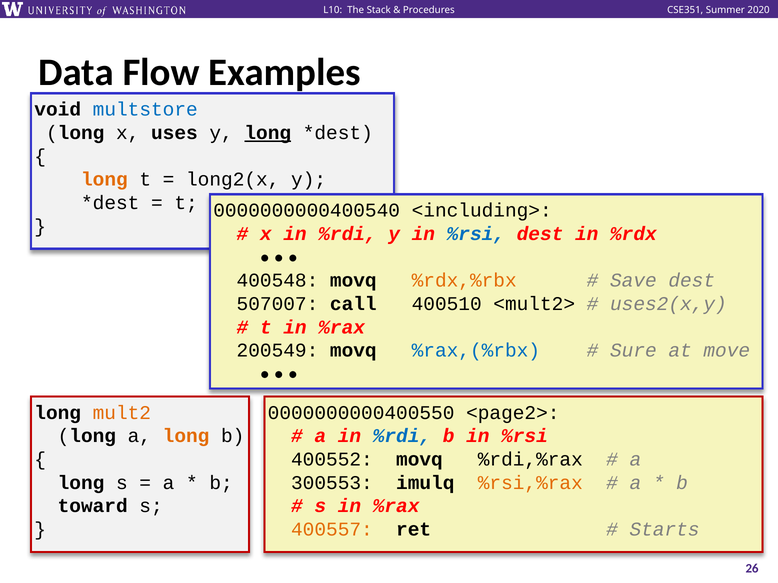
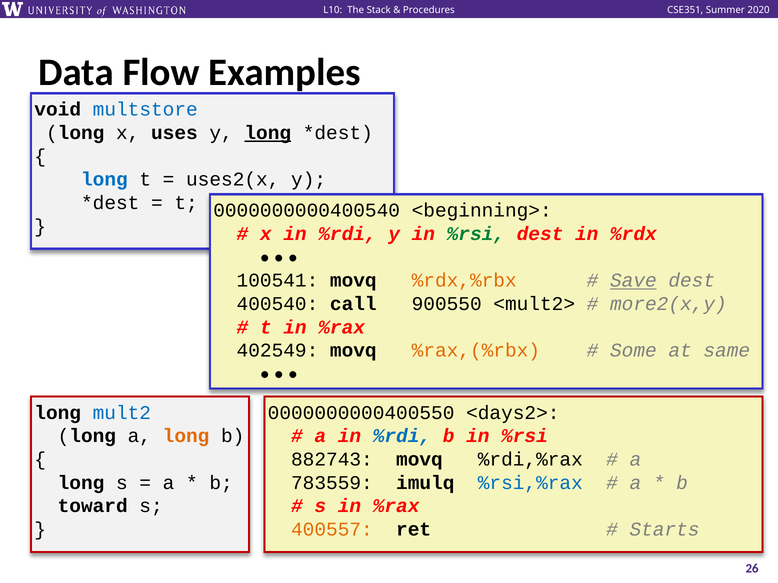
long at (104, 180) colour: orange -> blue
long2(x: long2(x -> uses2(x
<including>: <including> -> <beginning>
%rsi at (476, 234) colour: blue -> green
400548: 400548 -> 100541
Save underline: none -> present
507007: 507007 -> 400540
400510: 400510 -> 900550
uses2(x,y: uses2(x,y -> more2(x,y
200549: 200549 -> 402549
%rax,(%rbx colour: blue -> orange
Sure: Sure -> Some
move: move -> same
mult2 colour: orange -> blue
<page2>: <page2> -> <days2>
400552: 400552 -> 882743
300553: 300553 -> 783559
%rsi,%rax colour: orange -> blue
